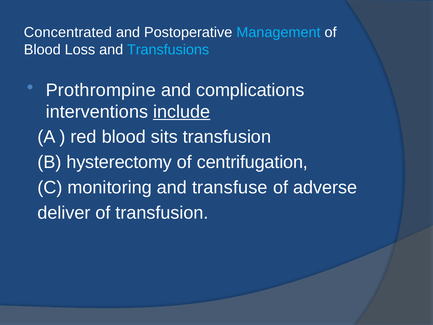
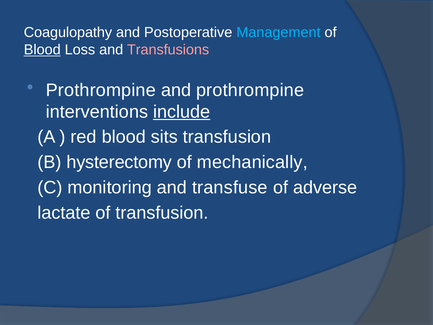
Concentrated: Concentrated -> Coagulopathy
Blood at (42, 50) underline: none -> present
Transfusions colour: light blue -> pink
and complications: complications -> prothrompine
centrifugation: centrifugation -> mechanically
deliver: deliver -> lactate
